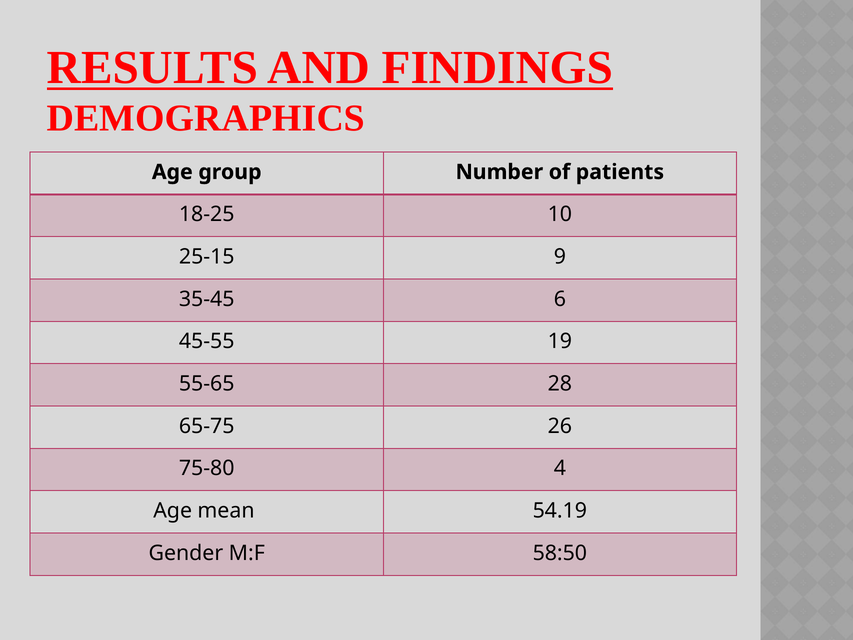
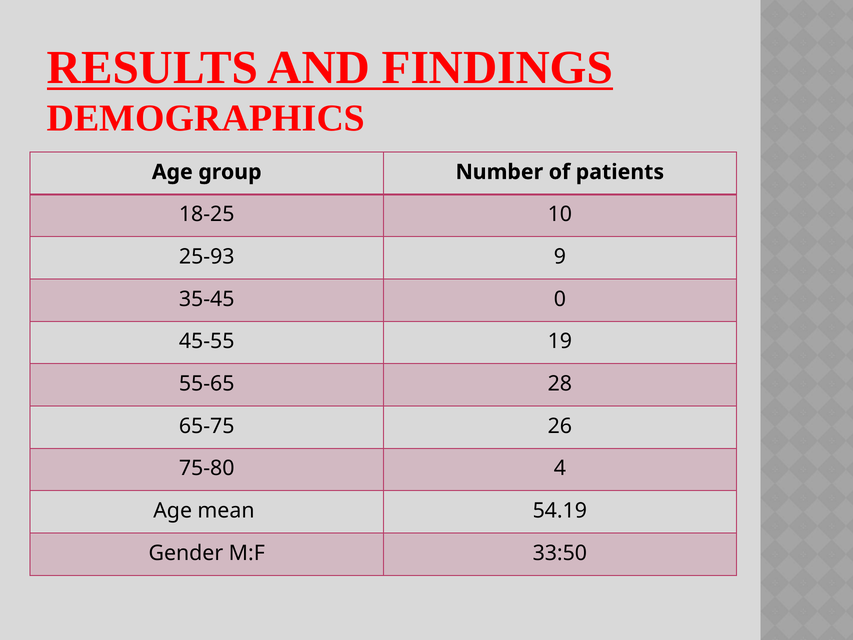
25-15: 25-15 -> 25-93
6: 6 -> 0
58:50: 58:50 -> 33:50
